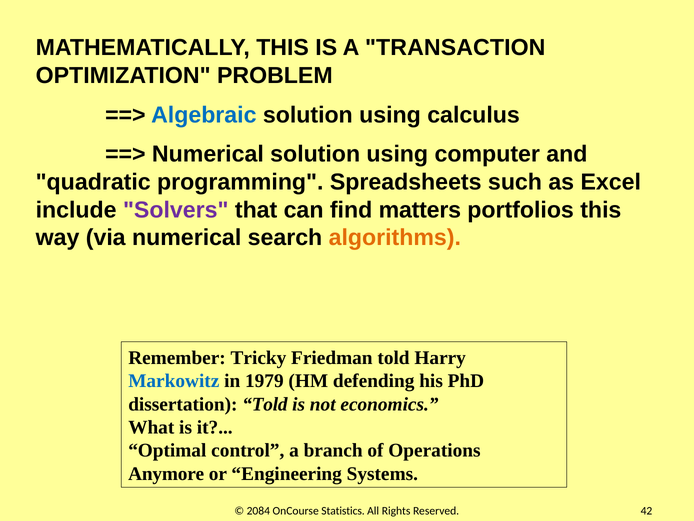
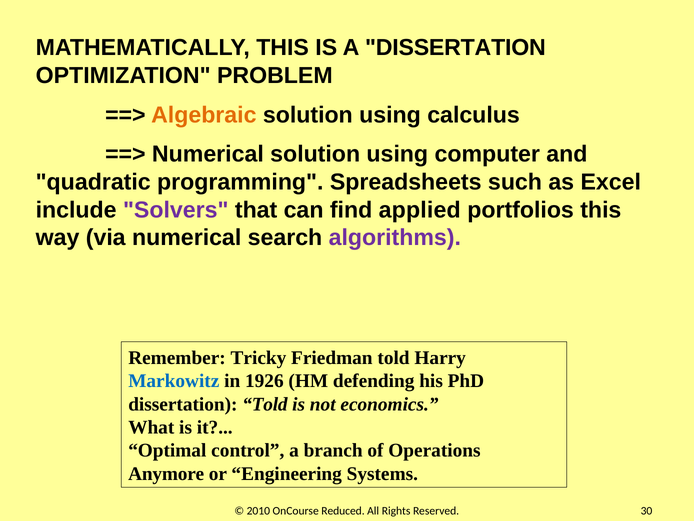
A TRANSACTION: TRANSACTION -> DISSERTATION
Algebraic colour: blue -> orange
matters: matters -> applied
algorithms colour: orange -> purple
1979: 1979 -> 1926
2084: 2084 -> 2010
Statistics: Statistics -> Reduced
42: 42 -> 30
